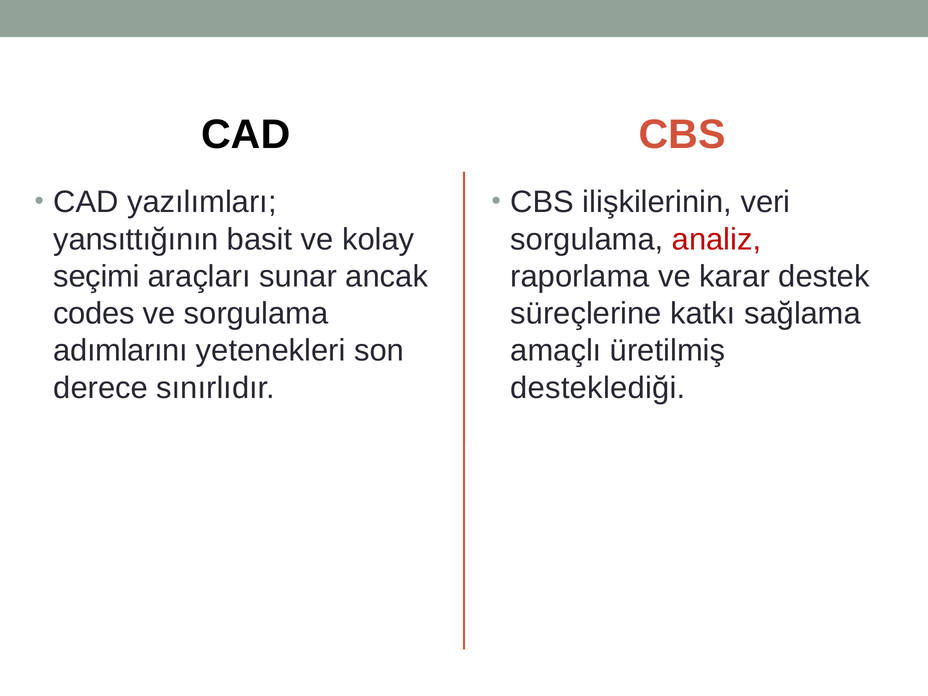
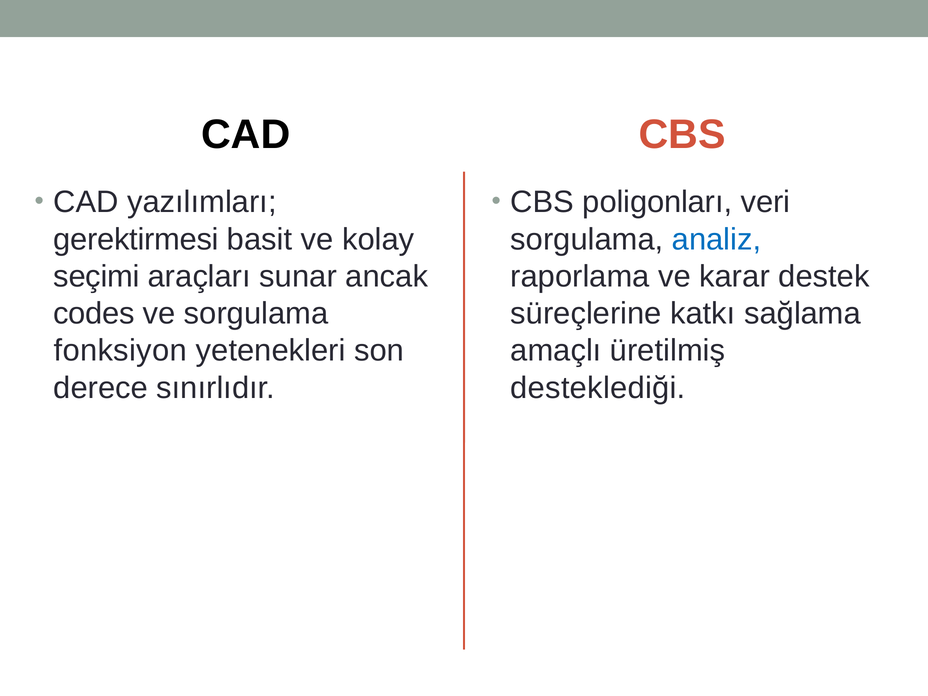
ilişkilerinin: ilişkilerinin -> poligonları
yansıttığının: yansıttığının -> gerektirmesi
analiz colour: red -> blue
adımlarını: adımlarını -> fonksiyon
